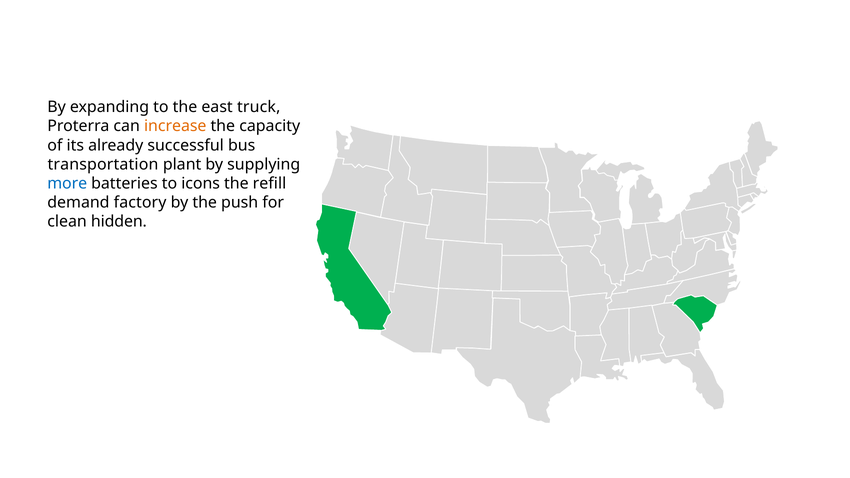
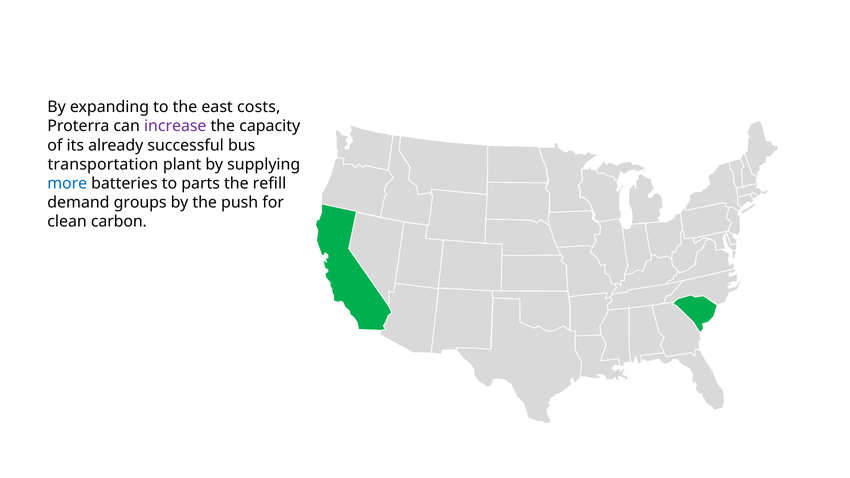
truck: truck -> costs
increase colour: orange -> purple
icons: icons -> parts
factory: factory -> groups
hidden: hidden -> carbon
